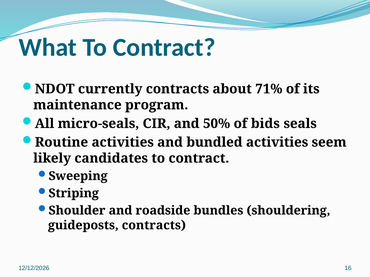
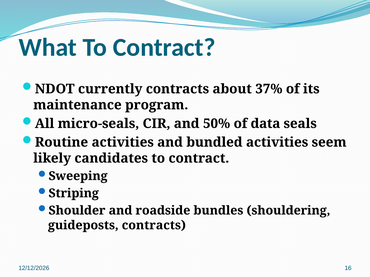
71%: 71% -> 37%
bids: bids -> data
